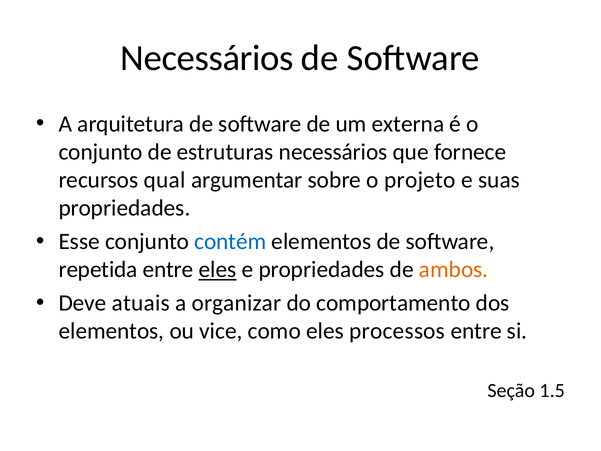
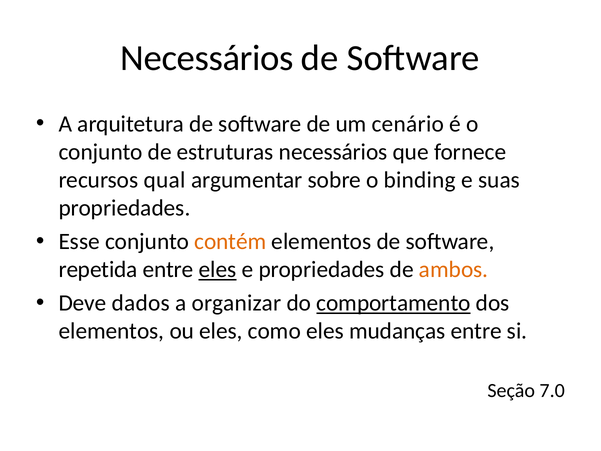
externa: externa -> cenário
projeto: projeto -> binding
contém colour: blue -> orange
atuais: atuais -> dados
comportamento underline: none -> present
ou vice: vice -> eles
processos: processos -> mudanças
1.5: 1.5 -> 7.0
